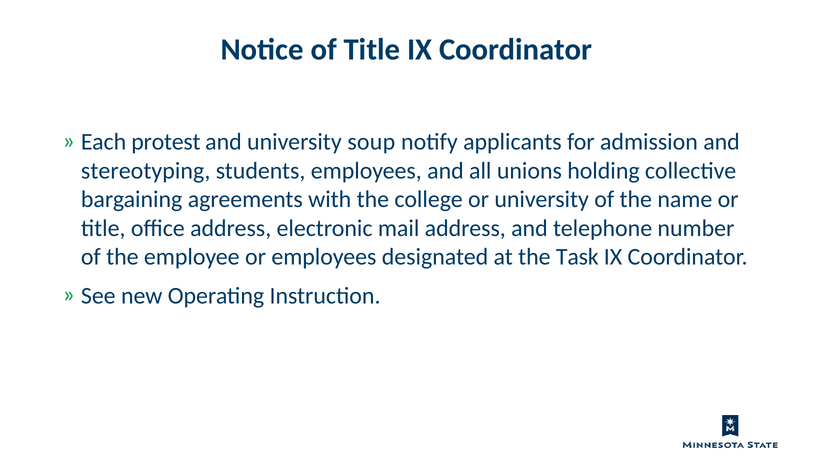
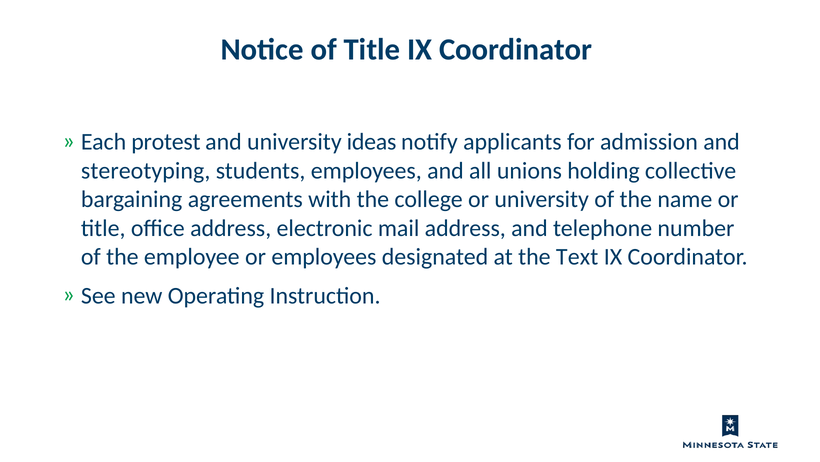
soup: soup -> ideas
Task: Task -> Text
